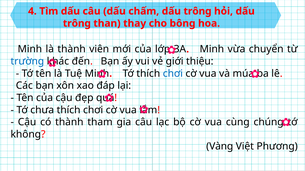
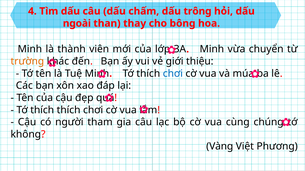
trông at (77, 23): trông -> ngoài
trường colour: blue -> orange
chưa at (42, 110): chưa -> thích
có thành: thành -> người
